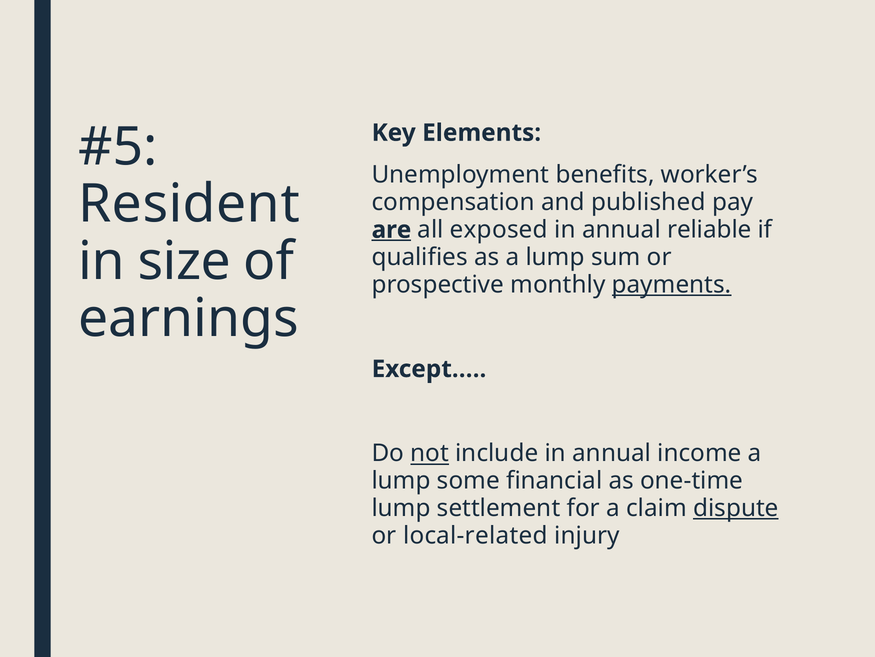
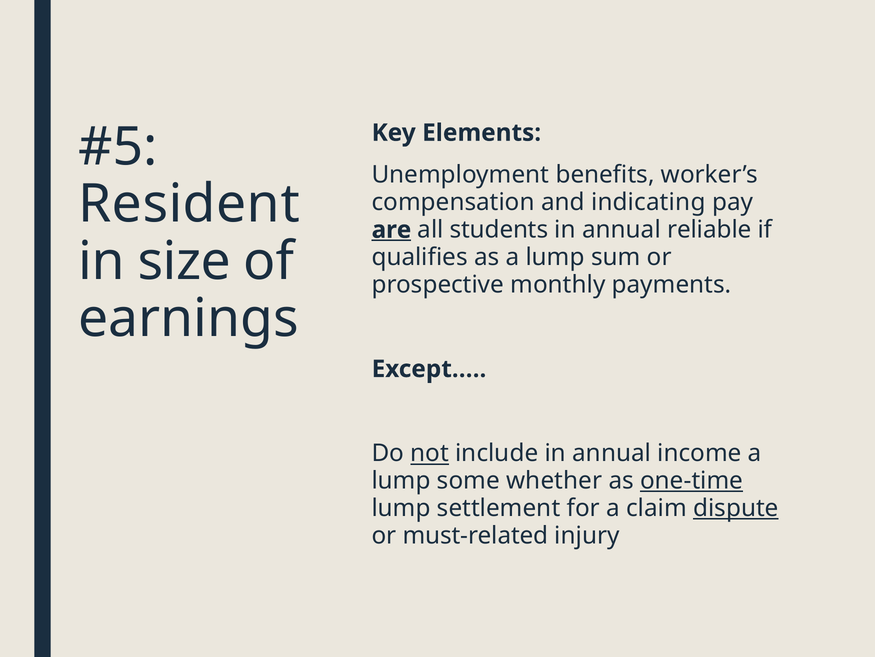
published: published -> indicating
exposed: exposed -> students
payments underline: present -> none
financial: financial -> whether
one-time underline: none -> present
local-related: local-related -> must-related
